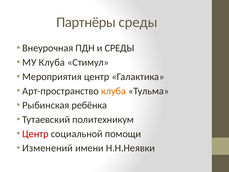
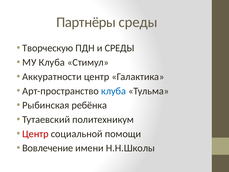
Внеурочная: Внеурочная -> Творческую
Мероприятия: Мероприятия -> Аккуратности
клуба at (114, 91) colour: orange -> blue
Изменений: Изменений -> Вовлечение
Н.Н.Неявки: Н.Н.Неявки -> Н.Н.Школы
